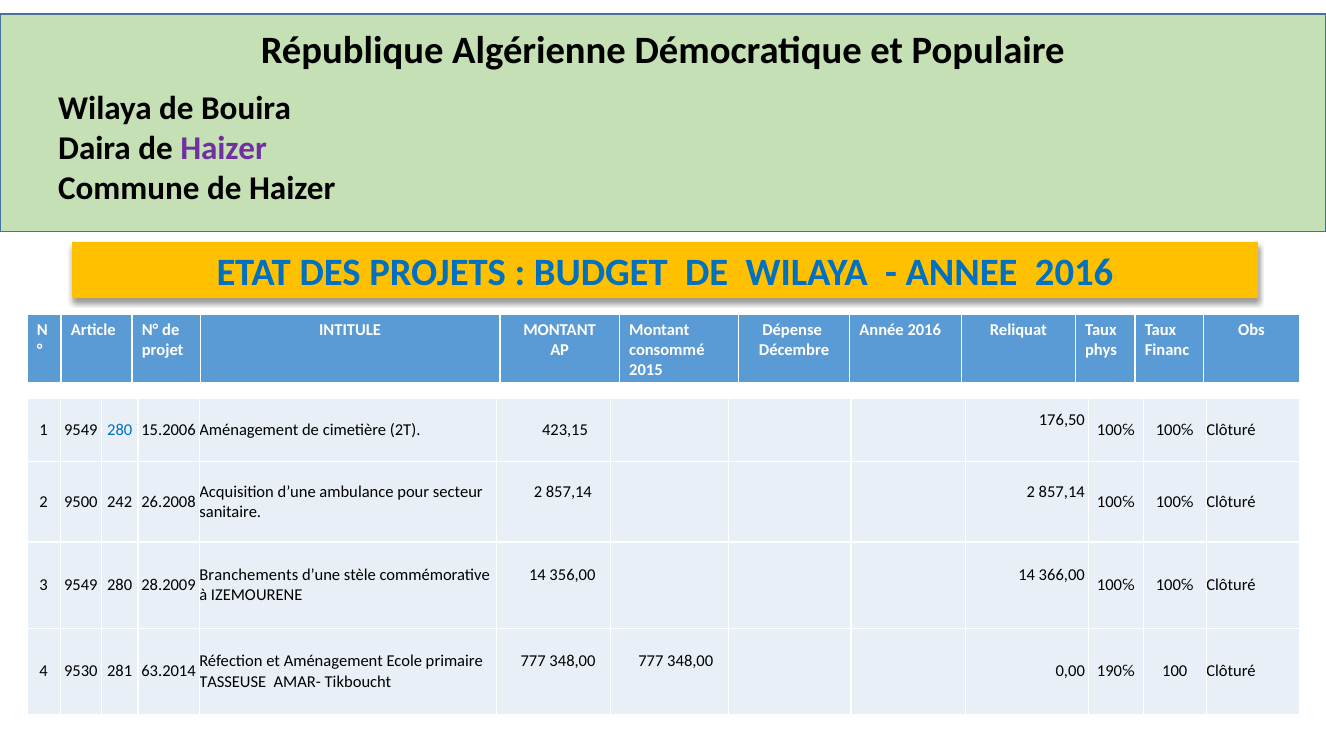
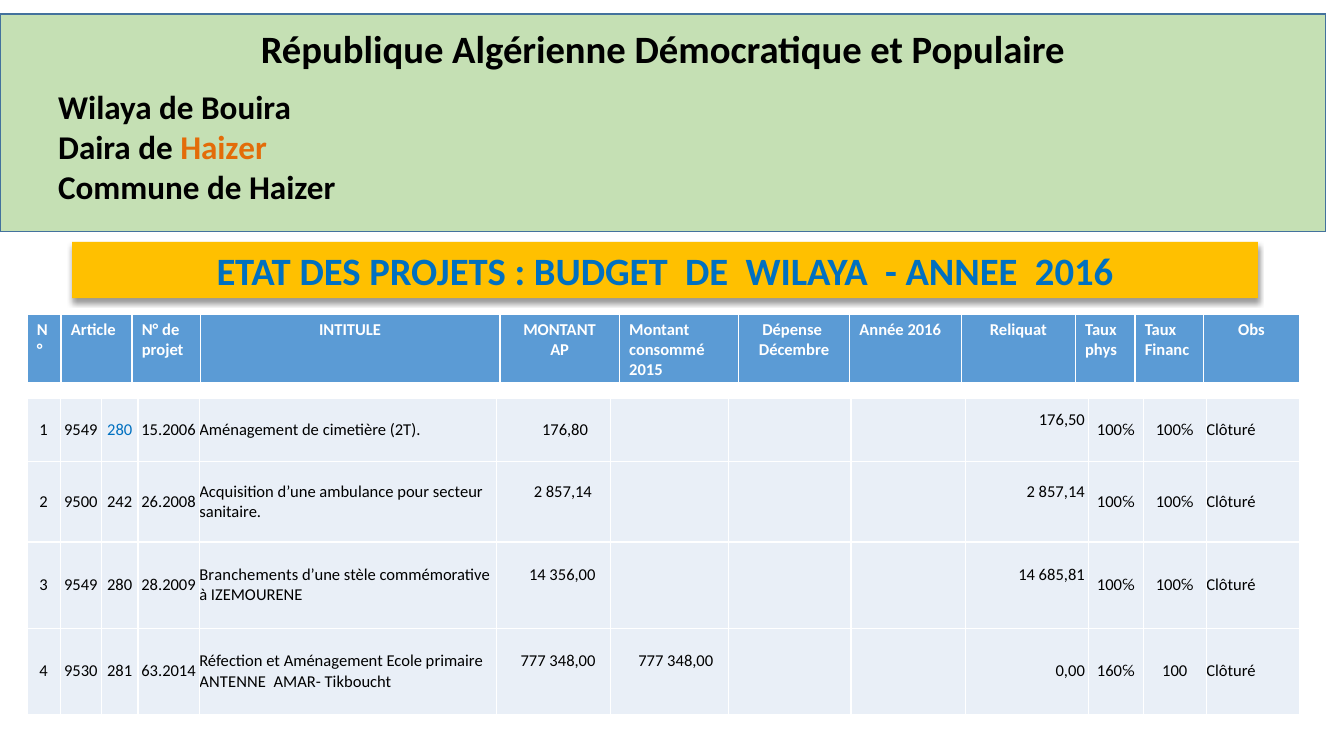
Haizer at (224, 148) colour: purple -> orange
423,15: 423,15 -> 176,80
366,00: 366,00 -> 685,81
190℅: 190℅ -> 160℅
TASSEUSE: TASSEUSE -> ANTENNE
